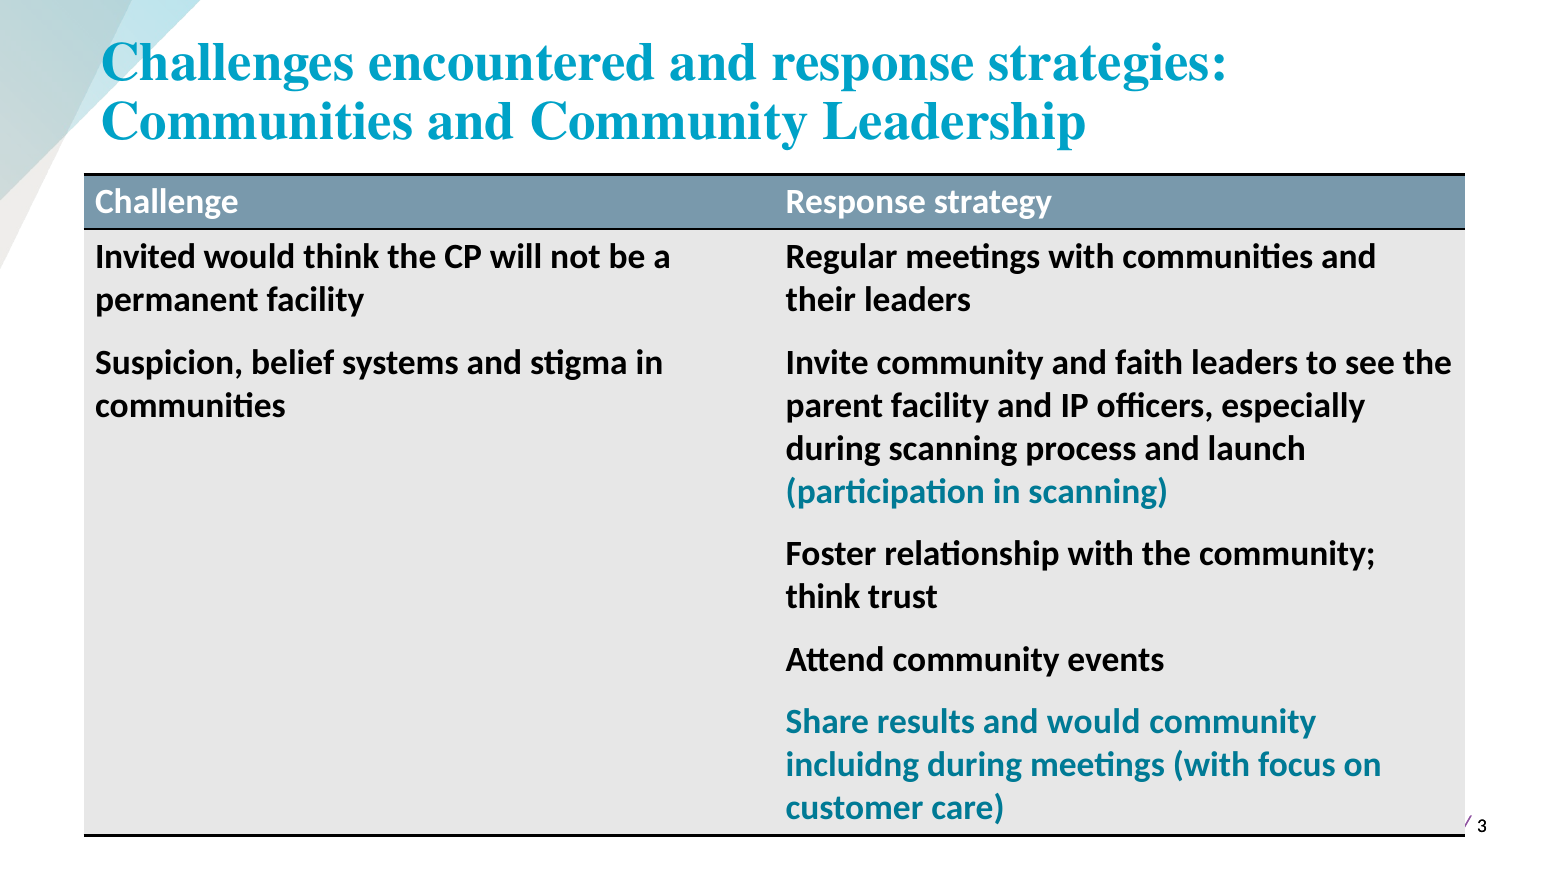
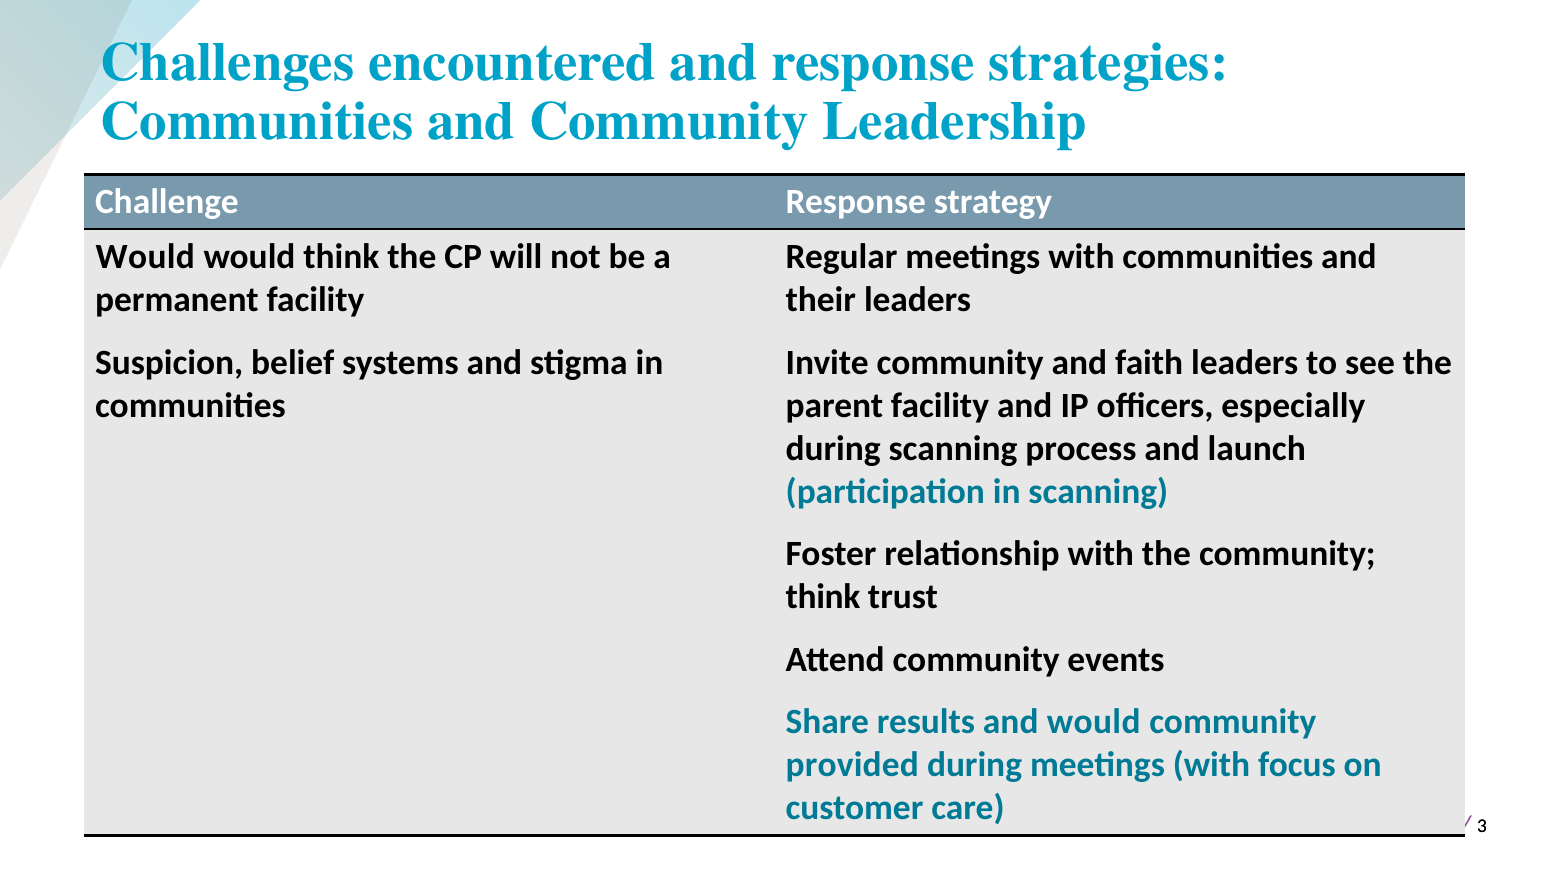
Invited at (146, 257): Invited -> Would
incluidng: incluidng -> provided
